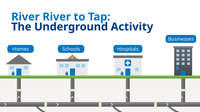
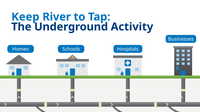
River at (25, 17): River -> Keep
